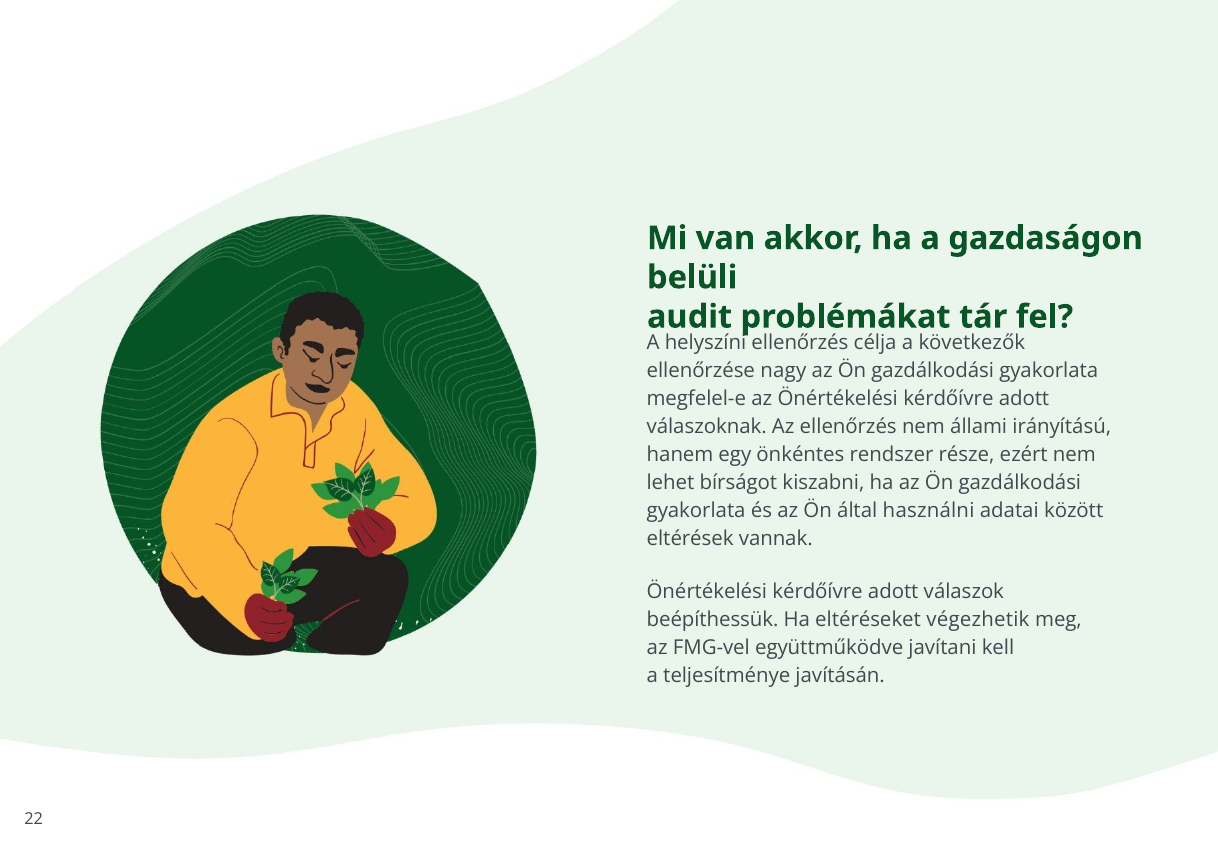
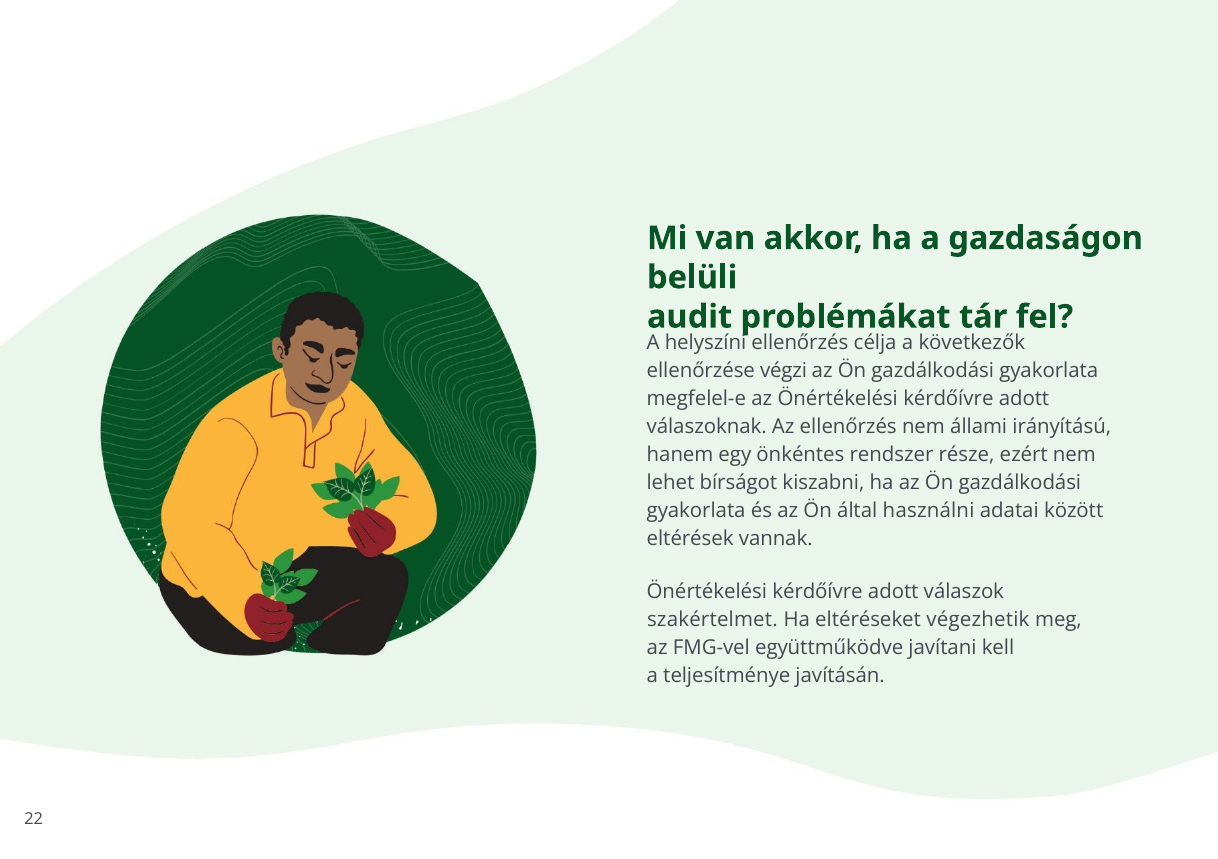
nagy: nagy -> végzi
beépíthessük: beépíthessük -> szakértelmet
